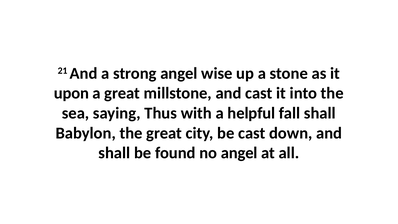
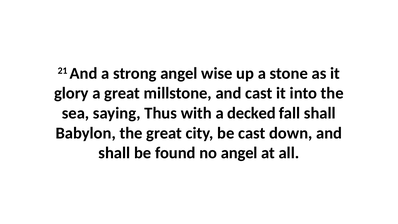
upon: upon -> glory
helpful: helpful -> decked
